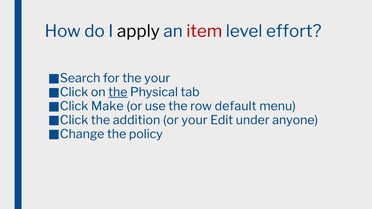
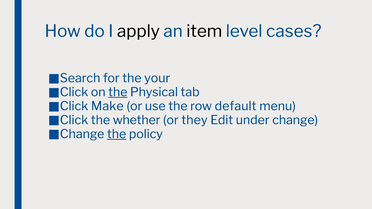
item colour: red -> black
effort: effort -> cases
addition: addition -> whether
or your: your -> they
anyone: anyone -> change
the at (117, 134) underline: none -> present
